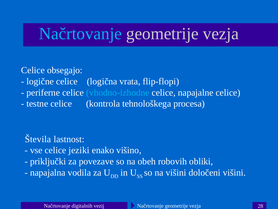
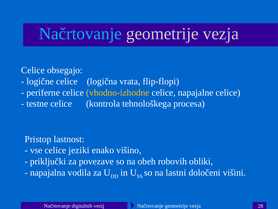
vhodno-izhodne colour: light blue -> yellow
Števila: Števila -> Pristop
na višini: višini -> lastni
